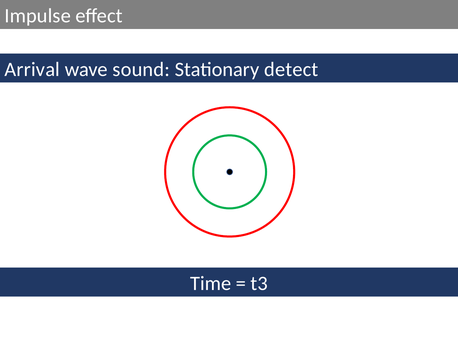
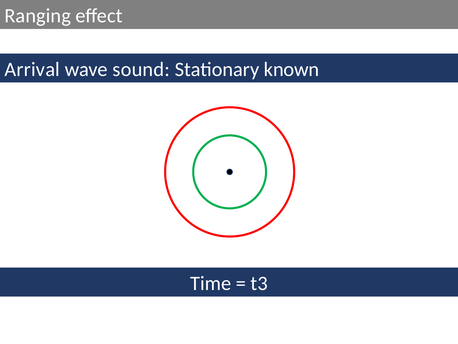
Impulse: Impulse -> Ranging
detect: detect -> known
